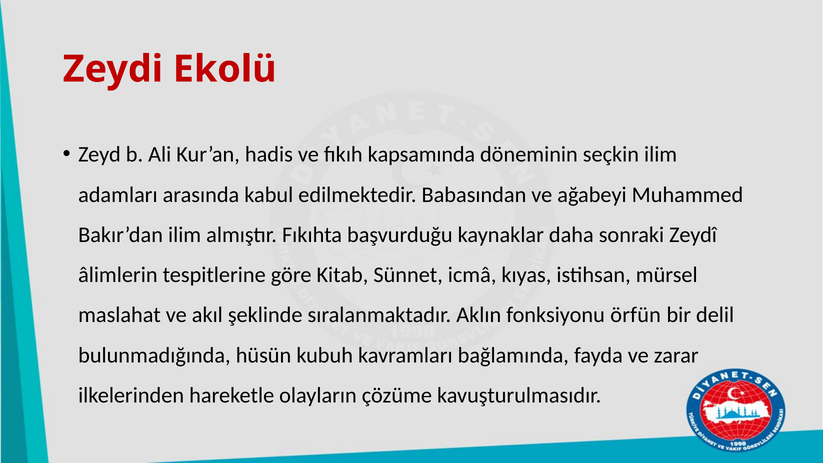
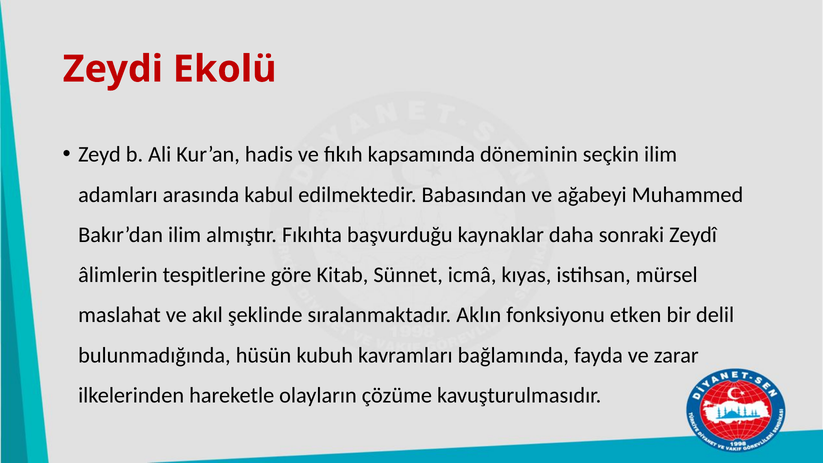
örfün: örfün -> etken
